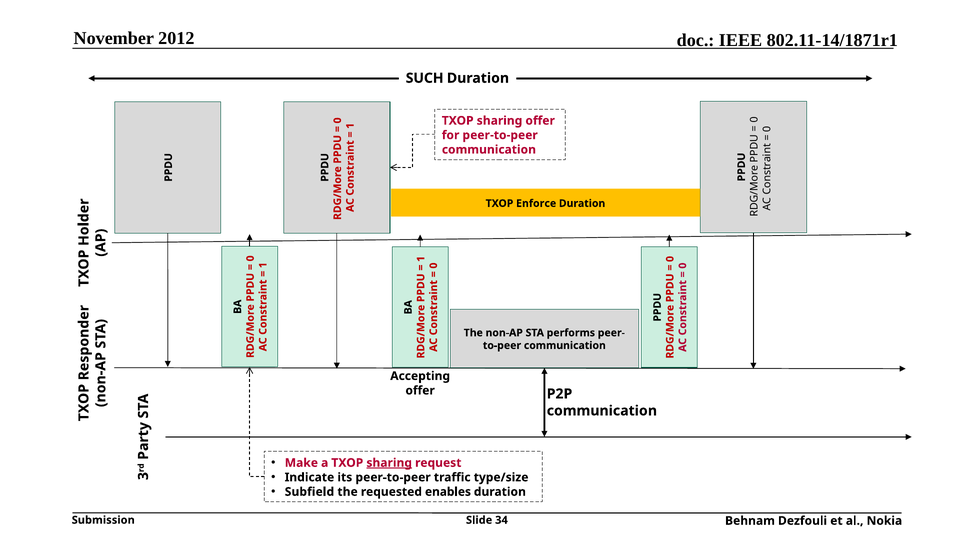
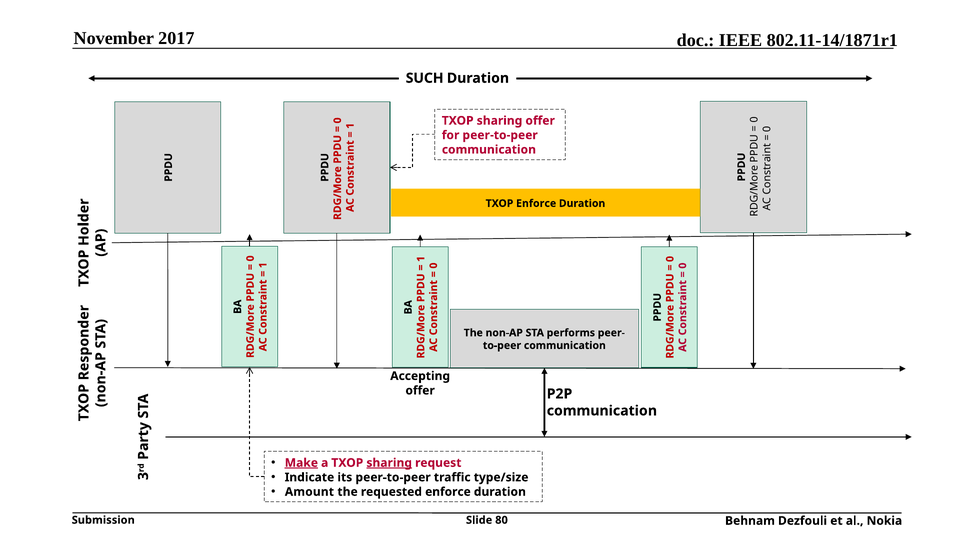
2012: 2012 -> 2017
Make underline: none -> present
Subfield: Subfield -> Amount
requested enables: enables -> enforce
34: 34 -> 80
